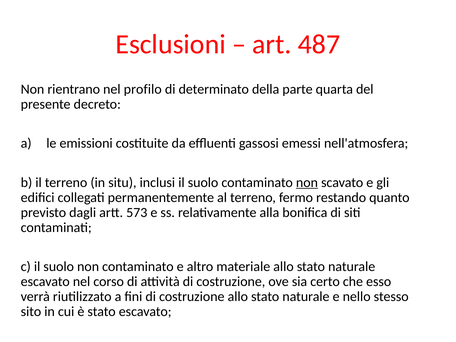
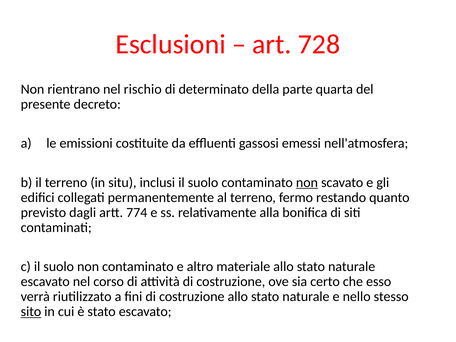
487: 487 -> 728
profilo: profilo -> rischio
573: 573 -> 774
sito underline: none -> present
